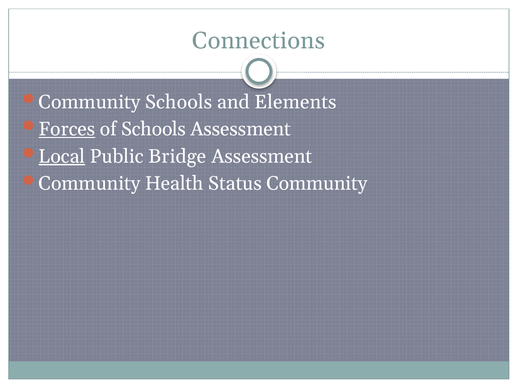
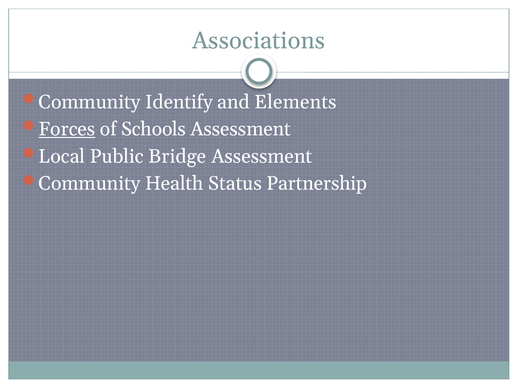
Connections: Connections -> Associations
Community Schools: Schools -> Identify
Local underline: present -> none
Status Community: Community -> Partnership
